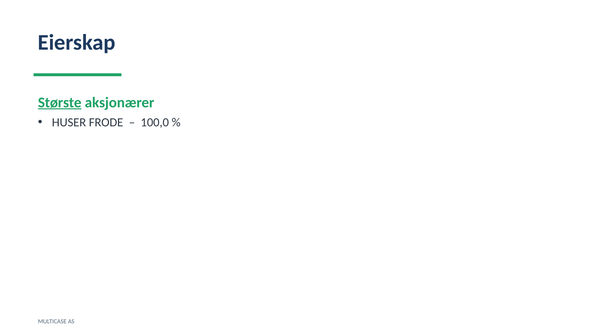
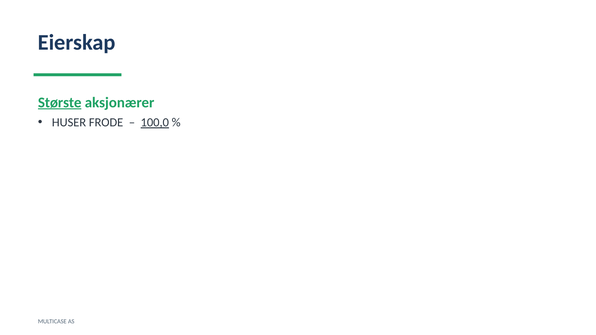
100,0 underline: none -> present
